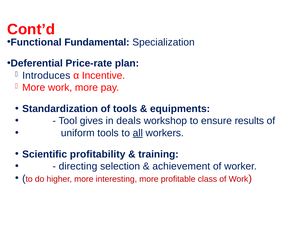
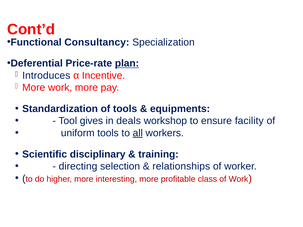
Fundamental: Fundamental -> Consultancy
plan underline: none -> present
results: results -> facility
profitability: profitability -> disciplinary
achievement: achievement -> relationships
